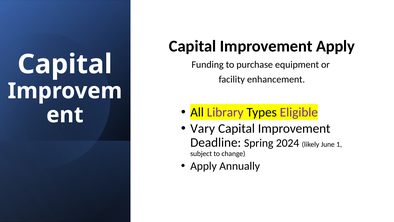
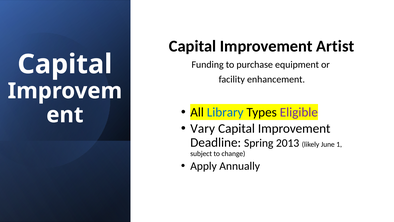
Improvement Apply: Apply -> Artist
Library colour: purple -> blue
2024: 2024 -> 2013
